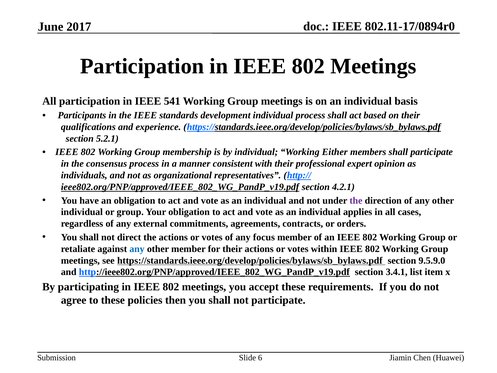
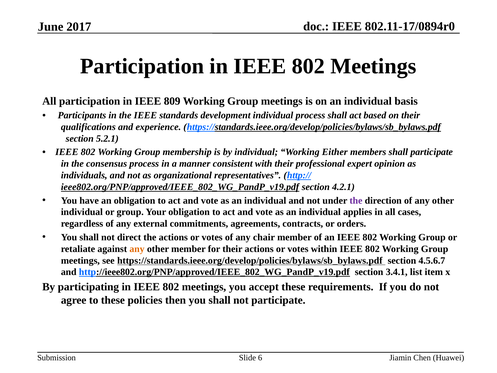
541: 541 -> 809
focus: focus -> chair
any at (137, 249) colour: blue -> orange
9.5.9.0: 9.5.9.0 -> 4.5.6.7
